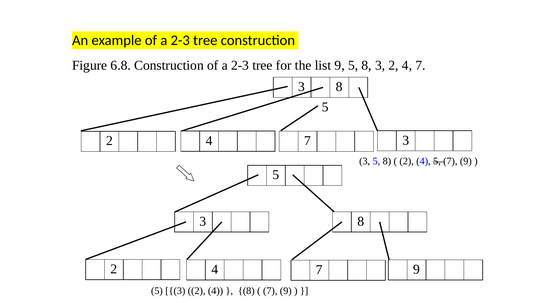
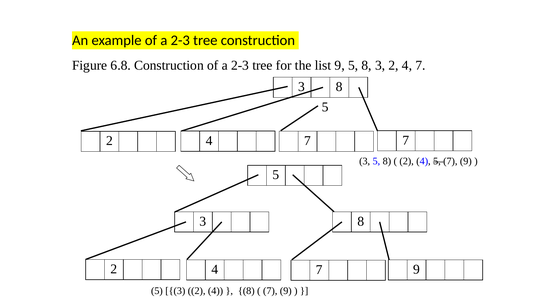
7 3: 3 -> 7
